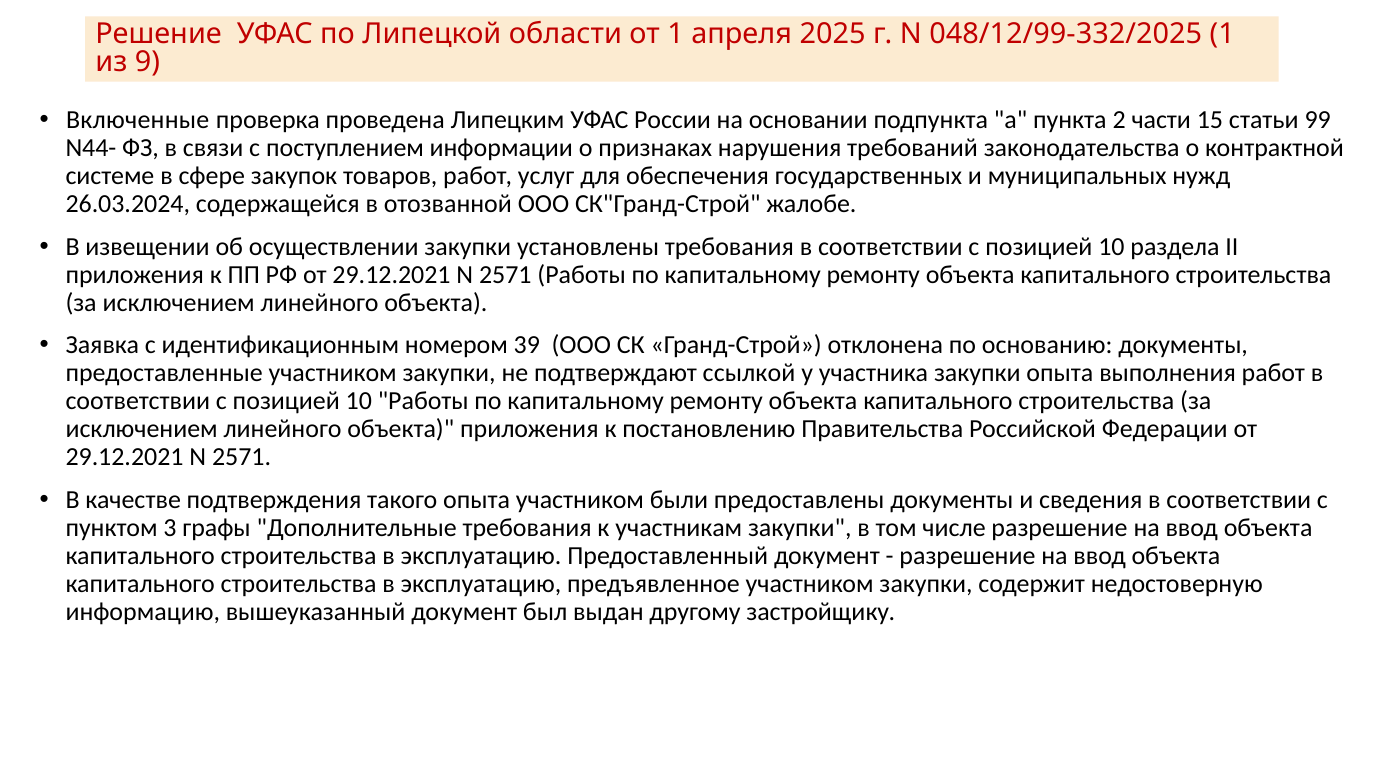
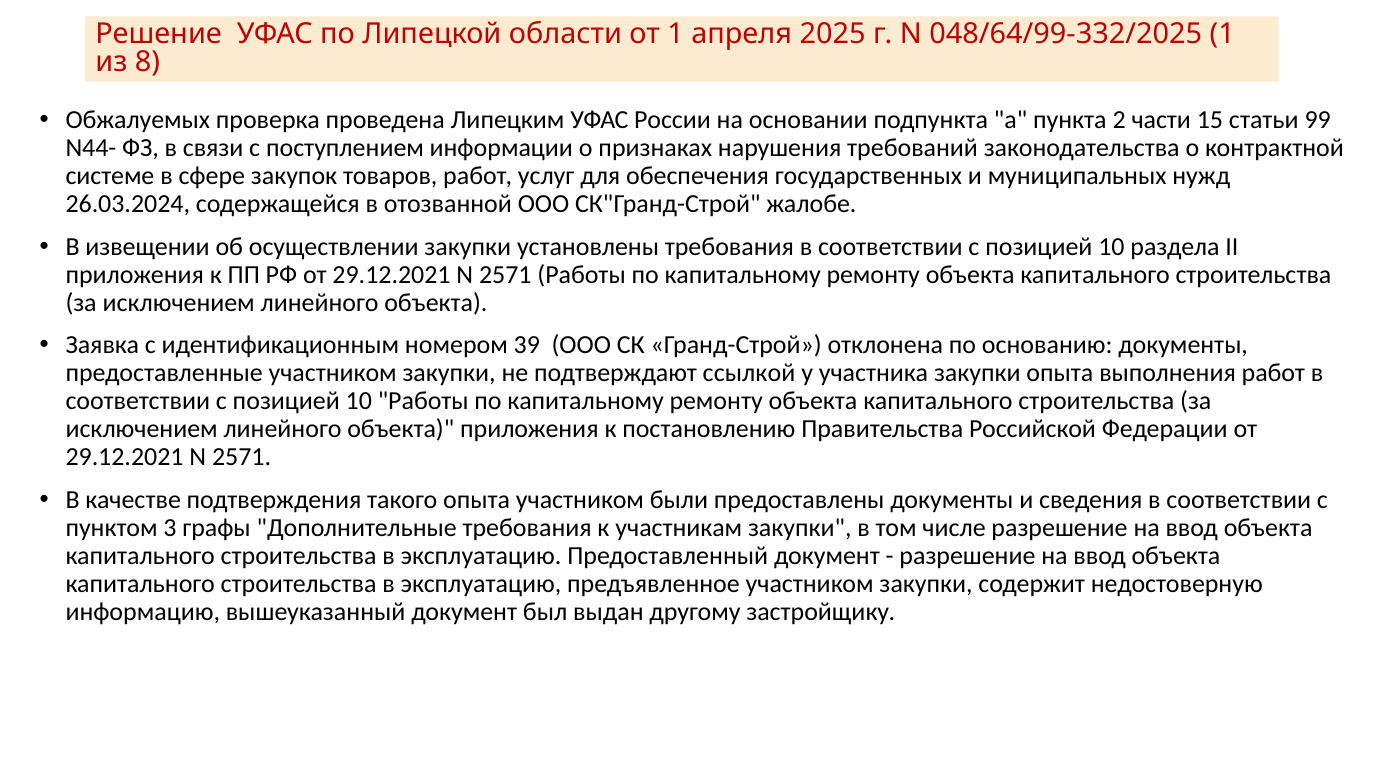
048/12/99-332/2025: 048/12/99-332/2025 -> 048/64/99-332/2025
9: 9 -> 8
Включенные: Включенные -> Обжалуемых
